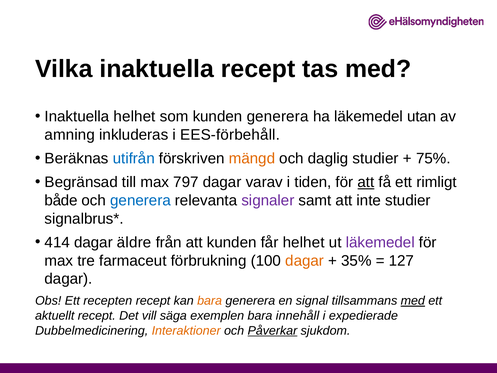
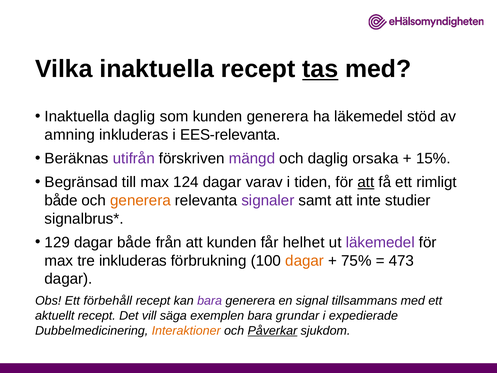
tas underline: none -> present
Inaktuella helhet: helhet -> daglig
utan: utan -> stöd
EES-förbehåll: EES-förbehåll -> EES-relevanta
utifrån colour: blue -> purple
mängd colour: orange -> purple
daglig studier: studier -> orsaka
75%: 75% -> 15%
797: 797 -> 124
generera at (141, 200) colour: blue -> orange
414: 414 -> 129
dagar äldre: äldre -> både
tre farmaceut: farmaceut -> inkluderas
35%: 35% -> 75%
127: 127 -> 473
recepten: recepten -> förbehåll
bara at (210, 301) colour: orange -> purple
med at (413, 301) underline: present -> none
innehåll: innehåll -> grundar
